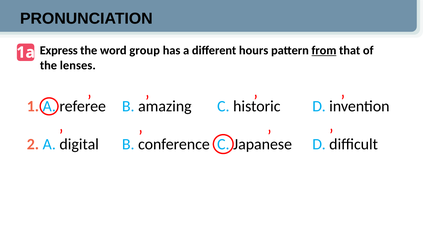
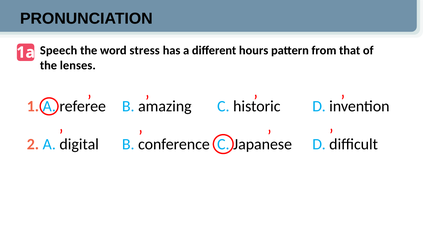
Express: Express -> Speech
group: group -> stress
from underline: present -> none
